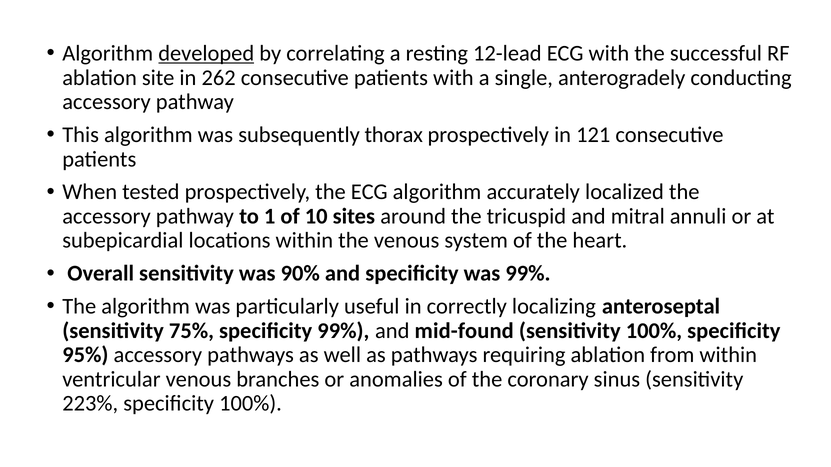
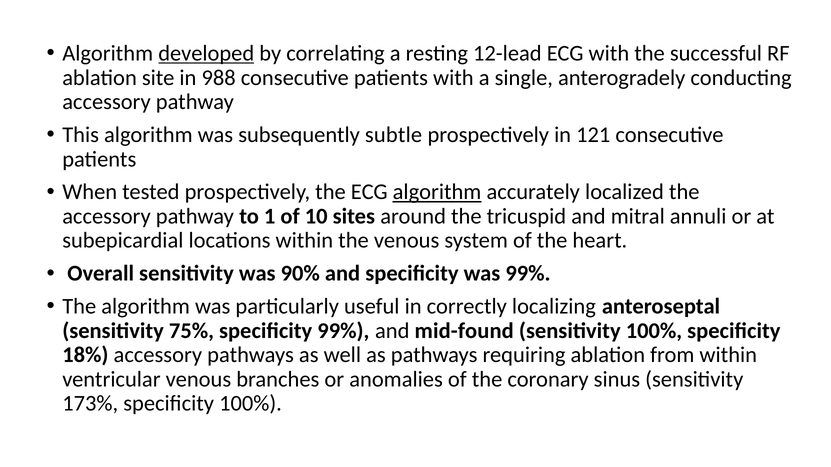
262: 262 -> 988
thorax: thorax -> subtle
algorithm at (437, 192) underline: none -> present
95%: 95% -> 18%
223%: 223% -> 173%
